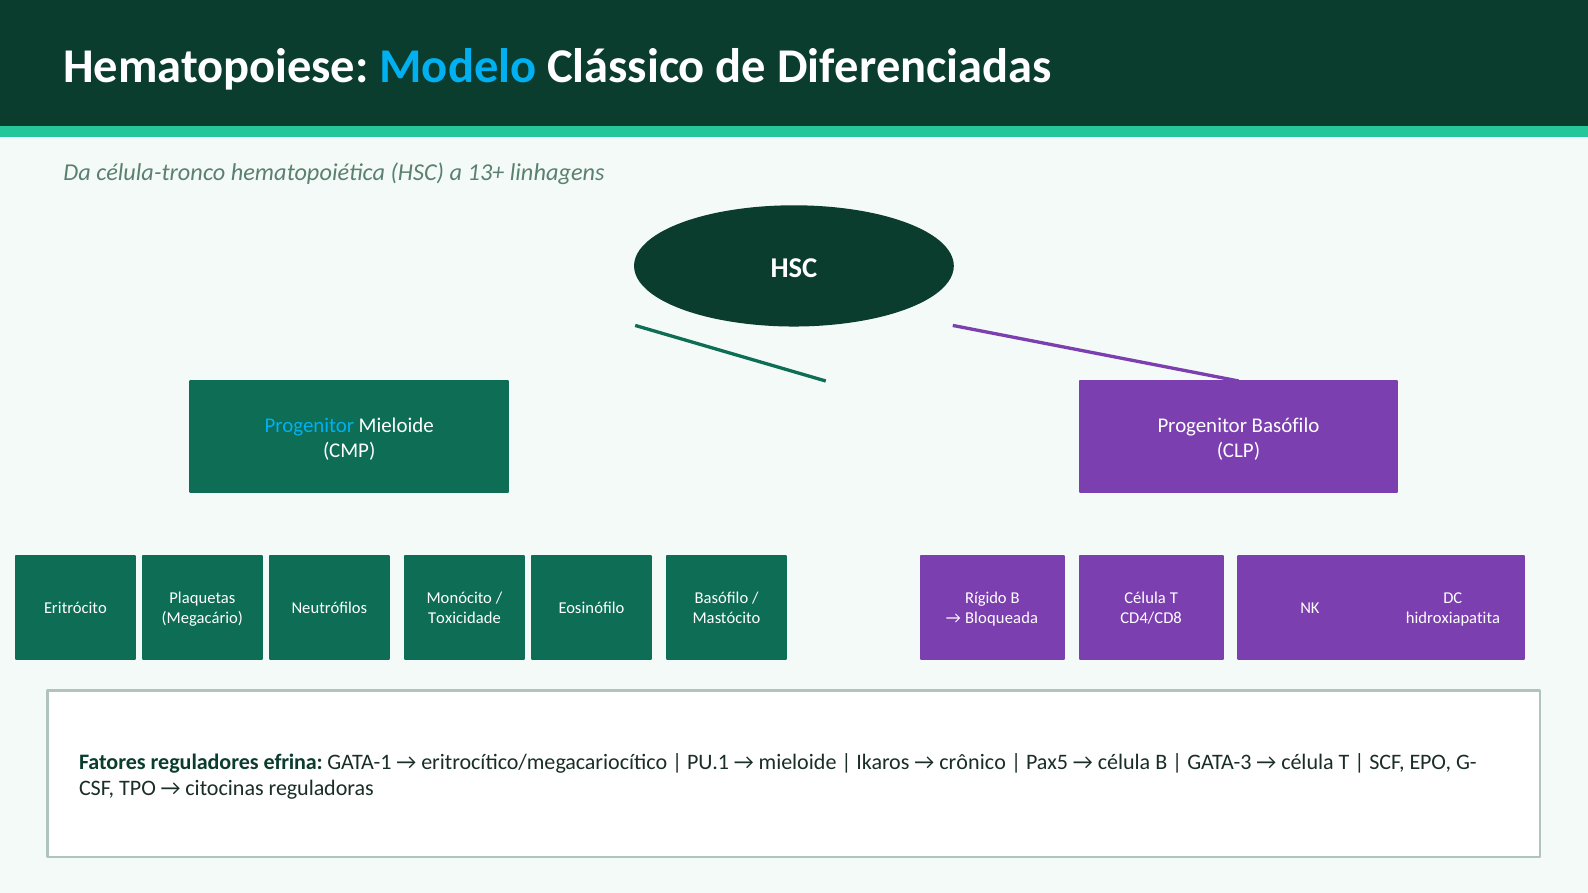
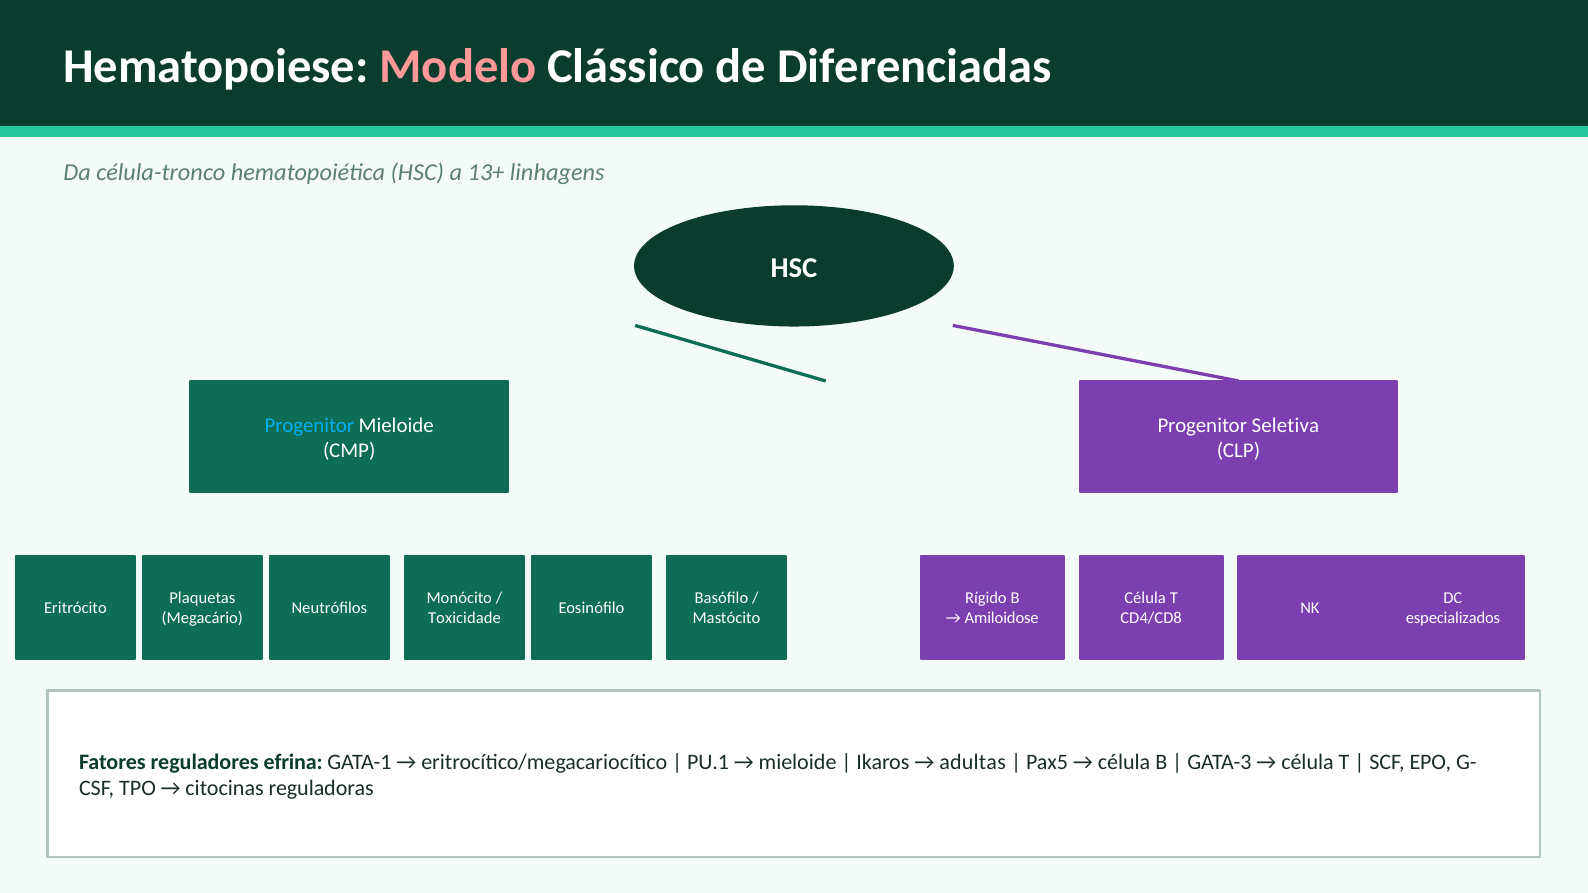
Modelo colour: light blue -> pink
Progenitor Basófilo: Basófilo -> Seletiva
Bloqueada: Bloqueada -> Amiloidose
hidroxiapatita: hidroxiapatita -> especializados
crônico: crônico -> adultas
